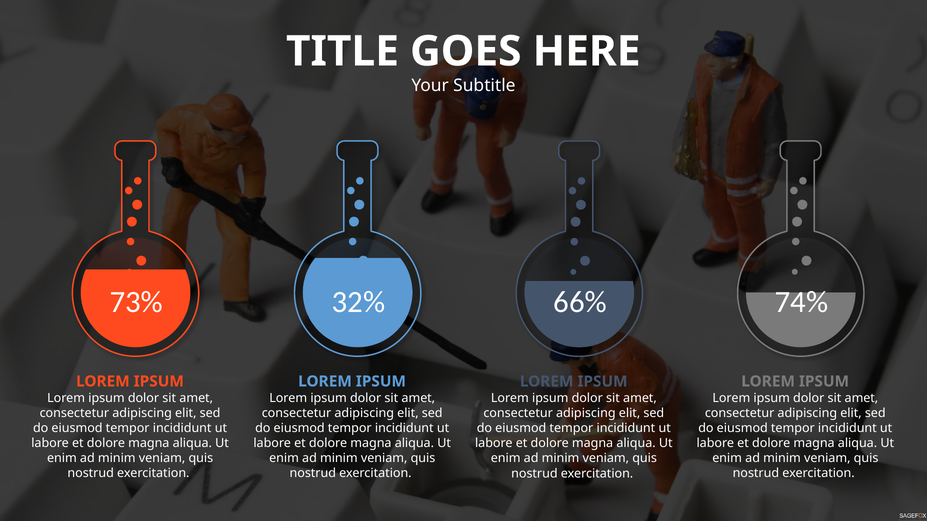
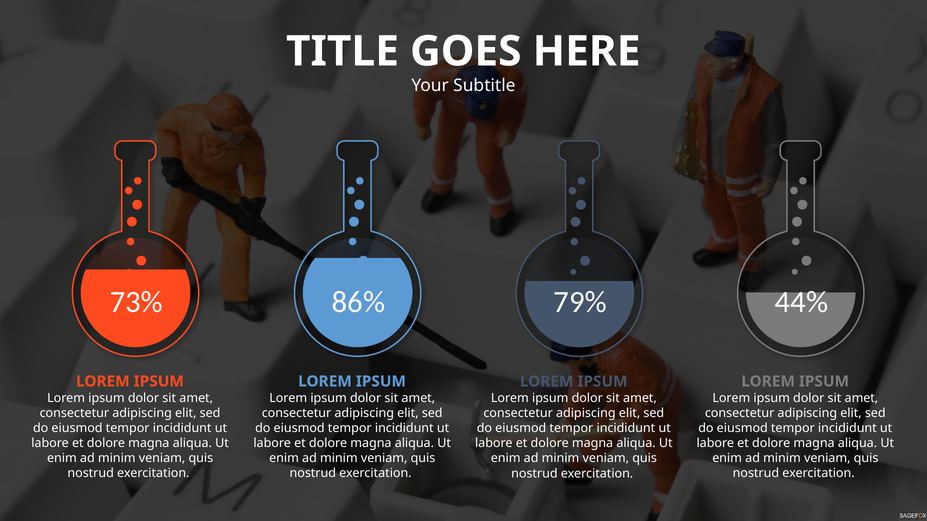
32%: 32% -> 86%
74%: 74% -> 44%
66%: 66% -> 79%
